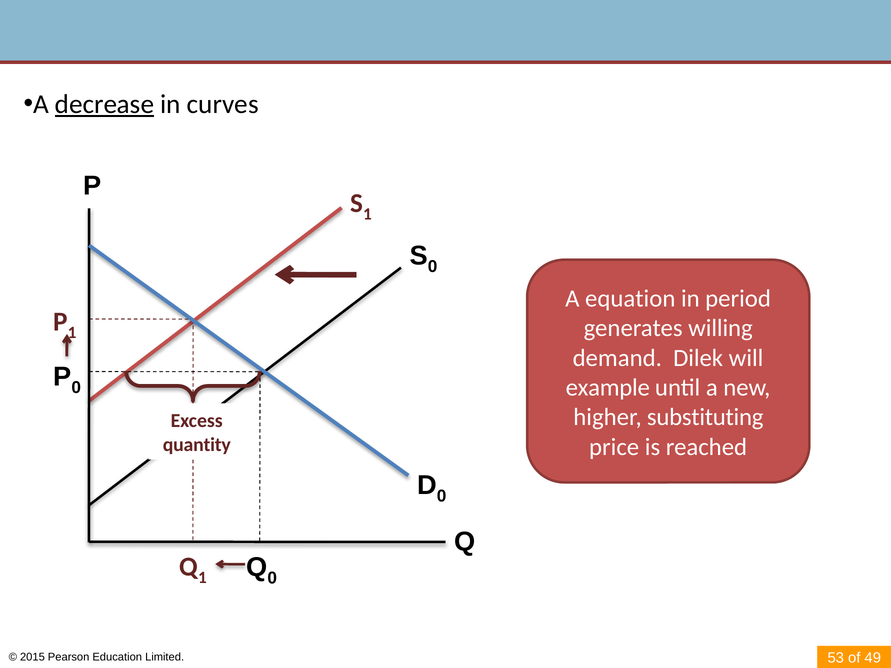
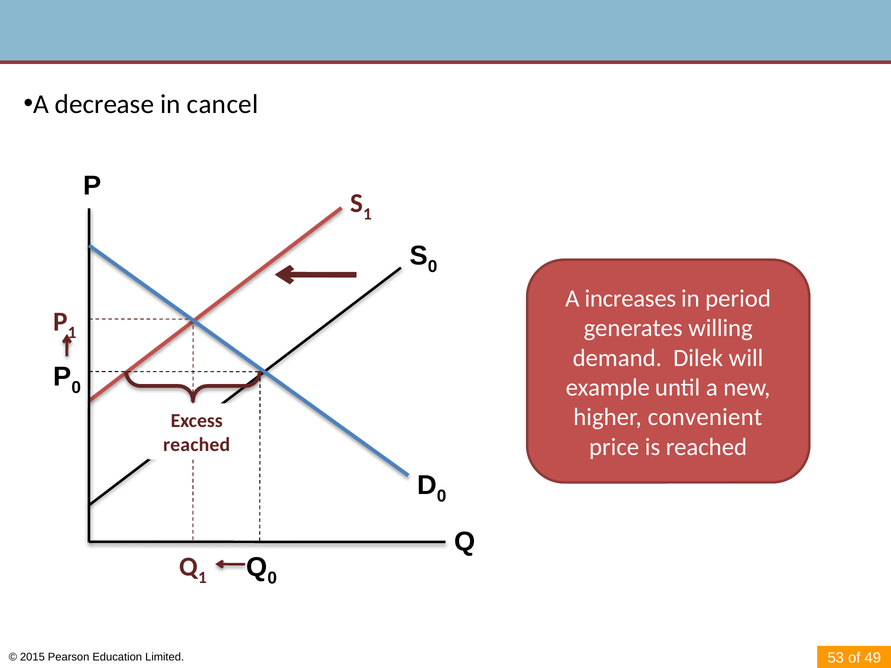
decrease underline: present -> none
curves: curves -> cancel
equation: equation -> increases
substituting: substituting -> convenient
quantity at (197, 445): quantity -> reached
